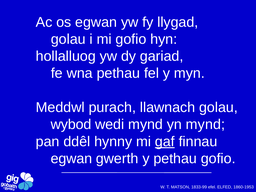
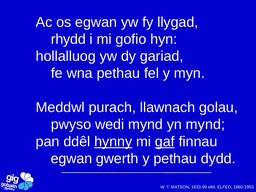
golau at (68, 39): golau -> rhydd
wybod: wybod -> pwyso
hynny underline: none -> present
pethau gofio: gofio -> dydd
